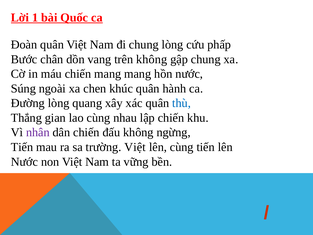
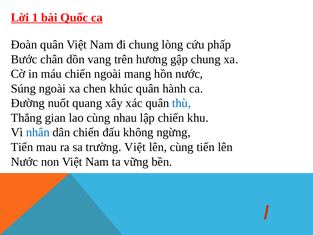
trên không: không -> hương
chiến mang: mang -> ngoài
Đường lòng: lòng -> nuốt
nhân colour: purple -> blue
